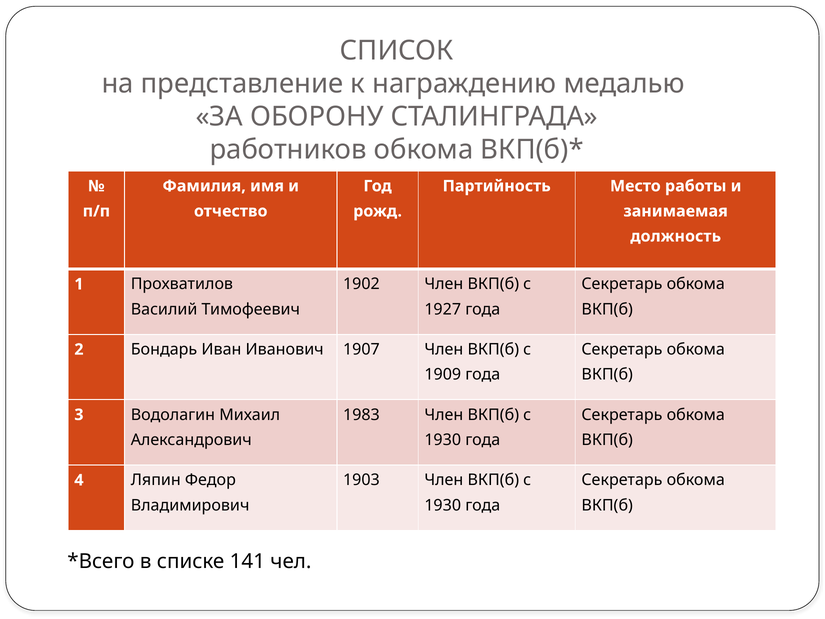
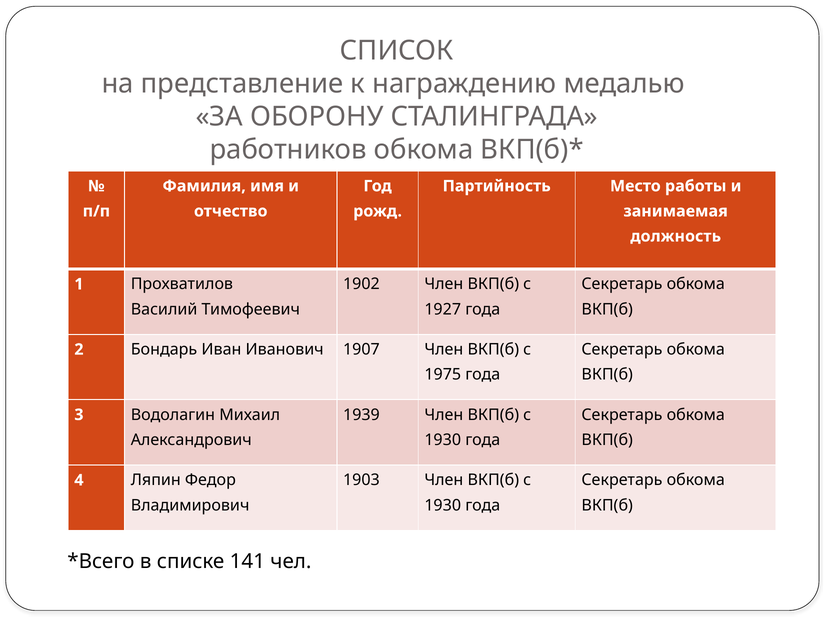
1909: 1909 -> 1975
1983: 1983 -> 1939
